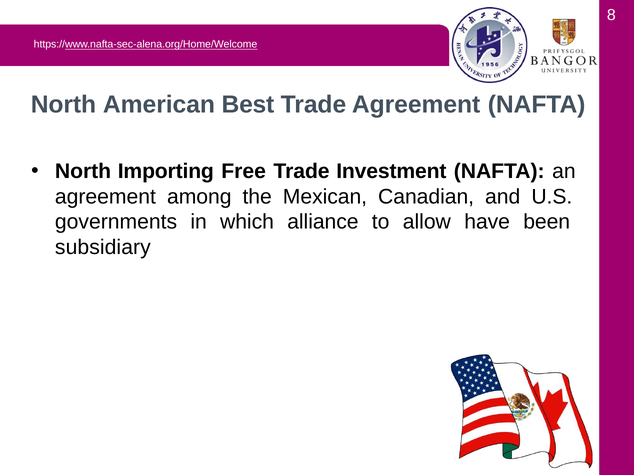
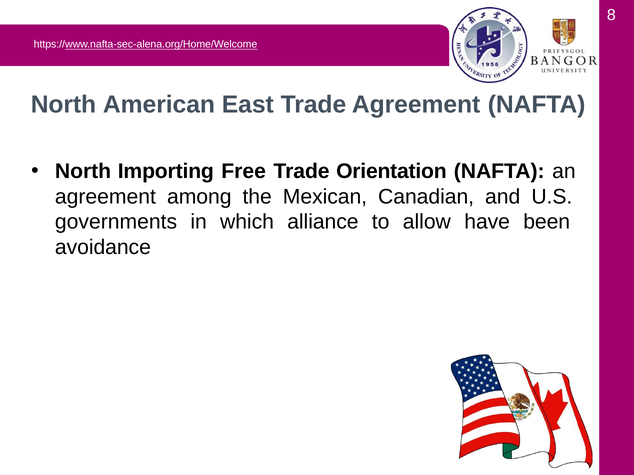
Best: Best -> East
Investment: Investment -> Orientation
subsidiary: subsidiary -> avoidance
